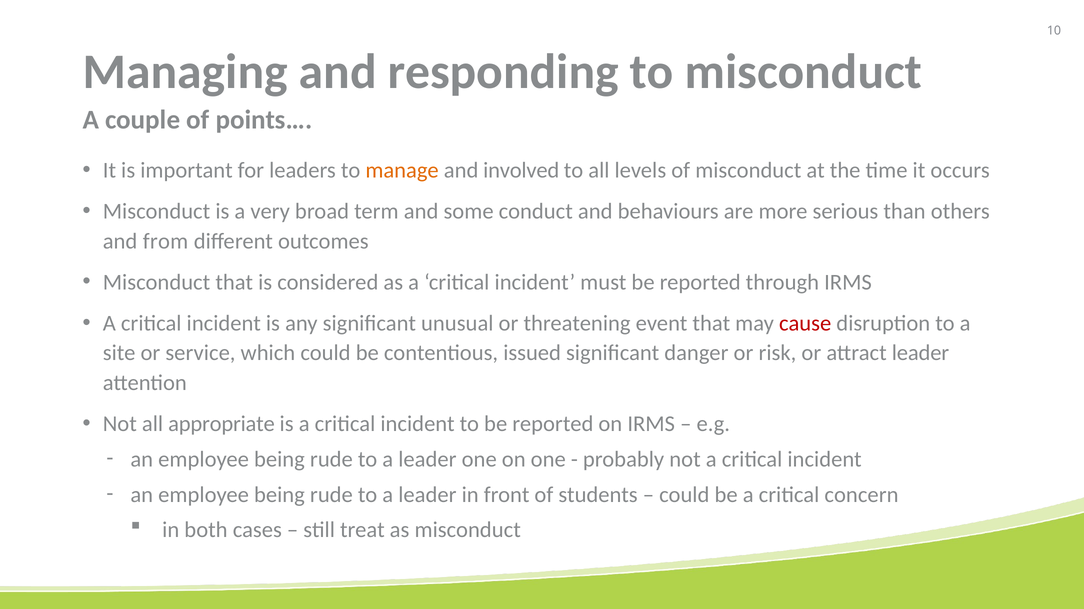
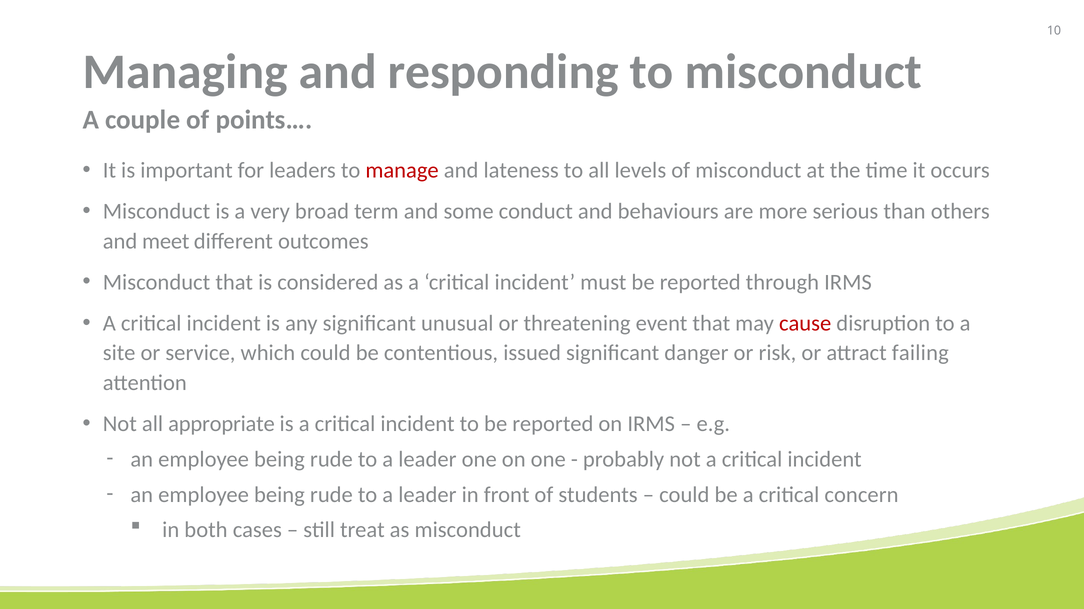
manage colour: orange -> red
involved: involved -> lateness
from: from -> meet
attract leader: leader -> failing
